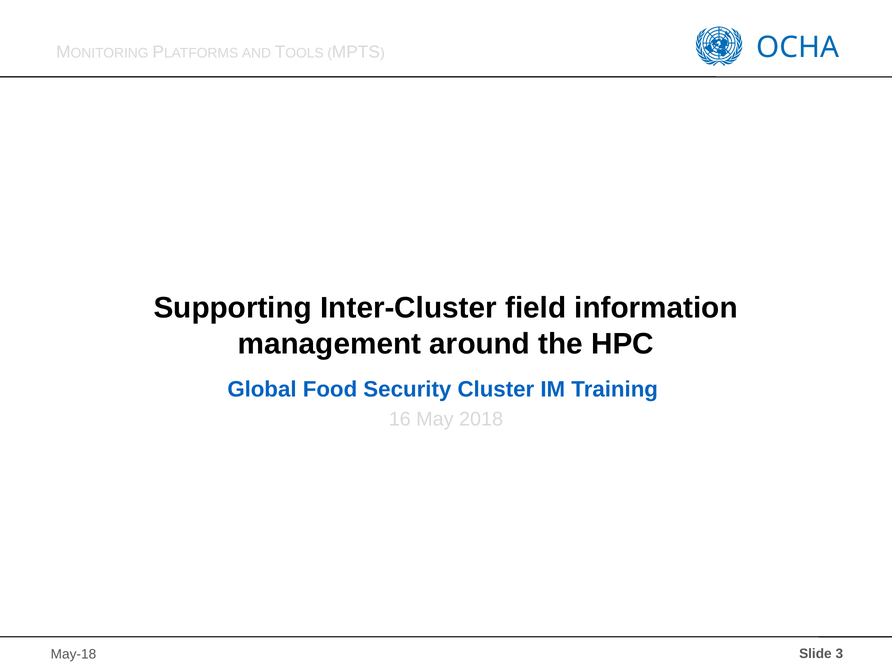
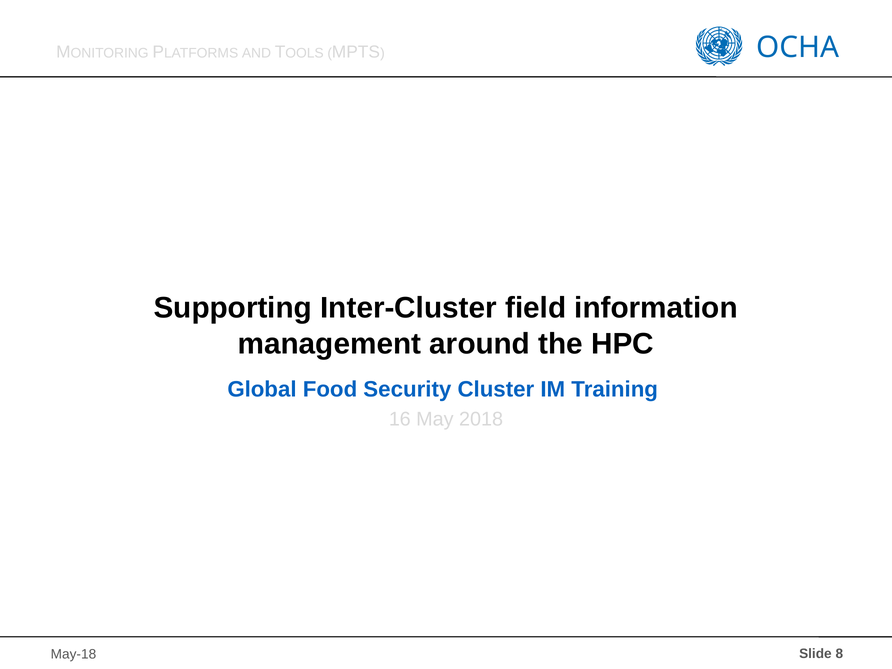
3: 3 -> 8
